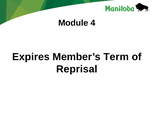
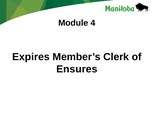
Term: Term -> Clerk
Reprisal: Reprisal -> Ensures
